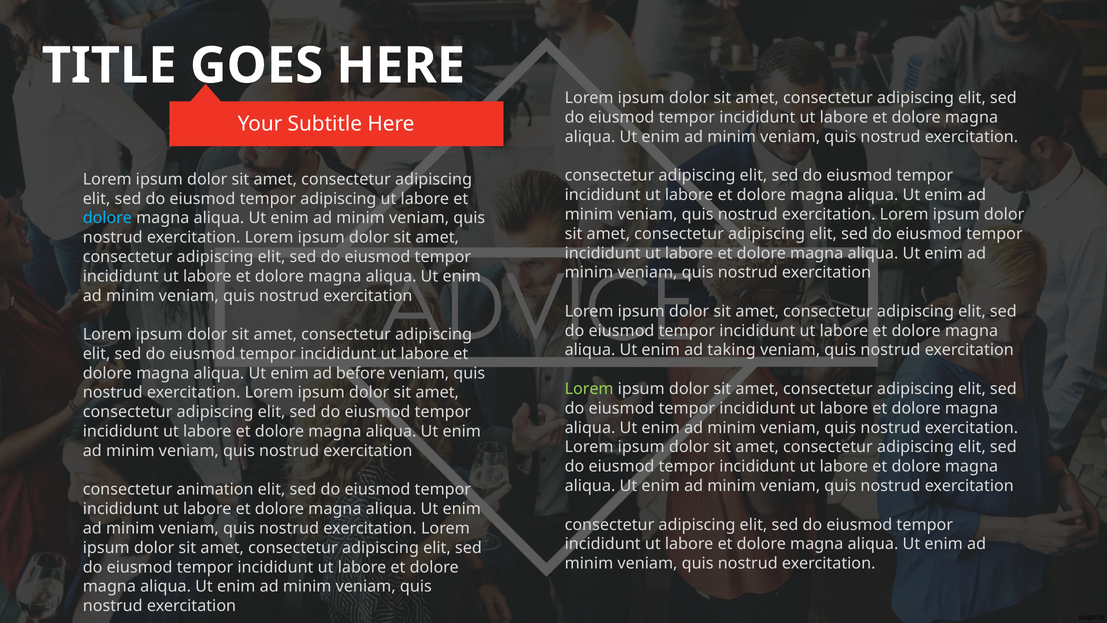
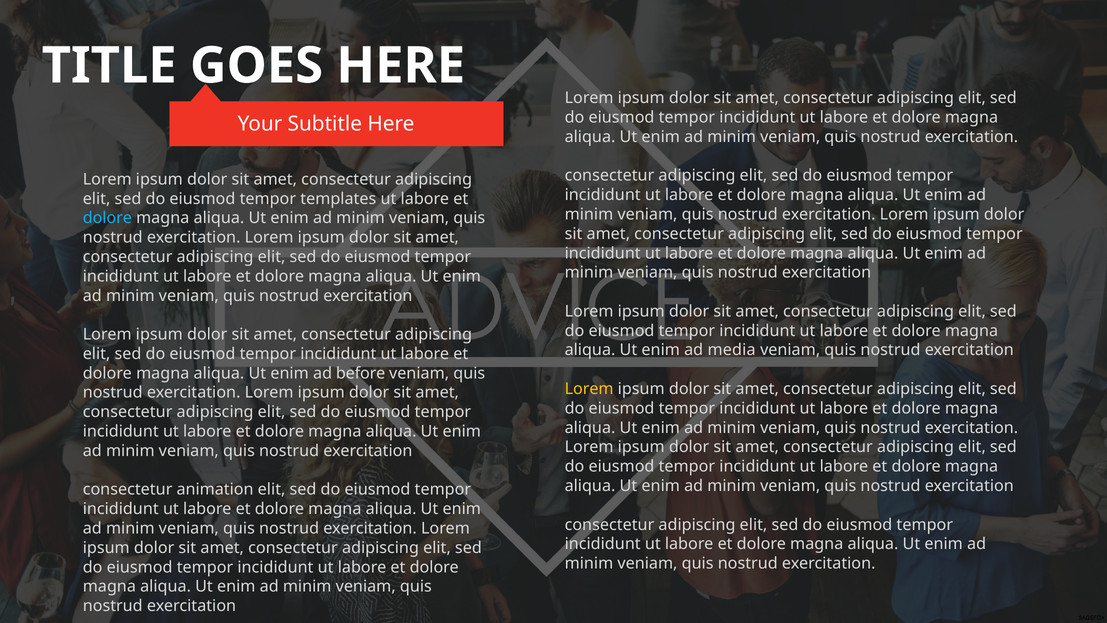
tempor adipiscing: adipiscing -> templates
taking: taking -> media
Lorem at (589, 389) colour: light green -> yellow
